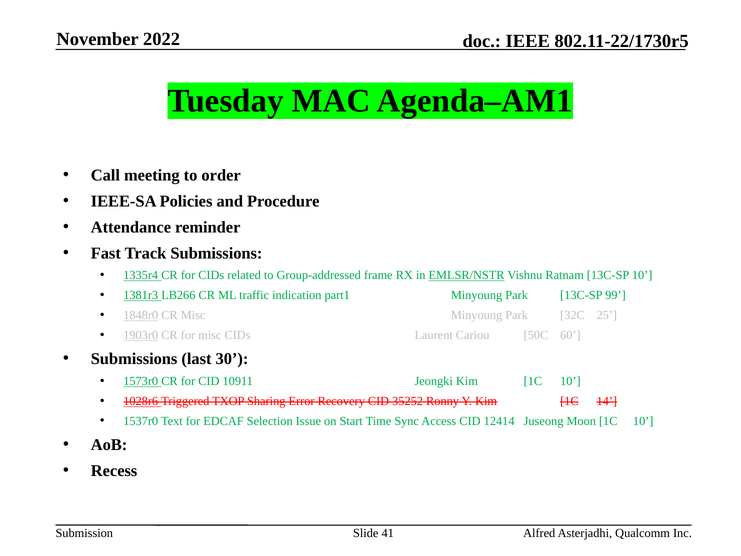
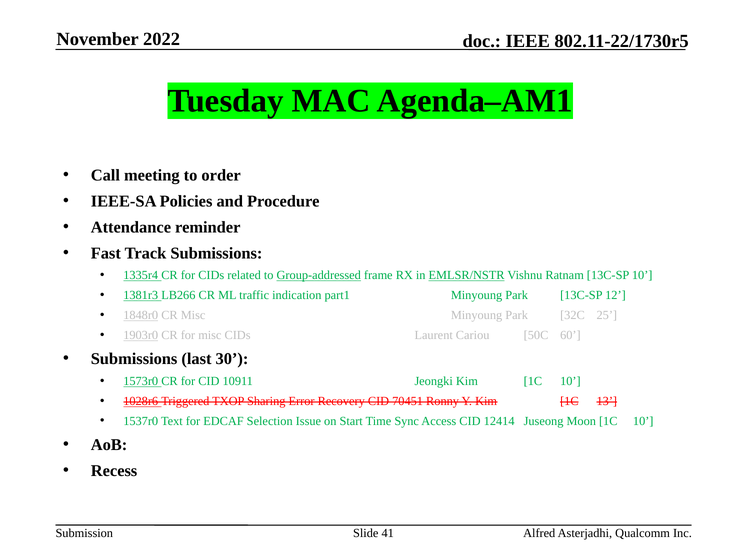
Group-addressed underline: none -> present
99: 99 -> 12
35252: 35252 -> 70451
14: 14 -> 13
